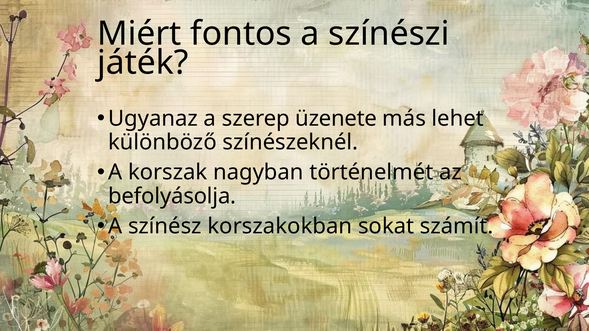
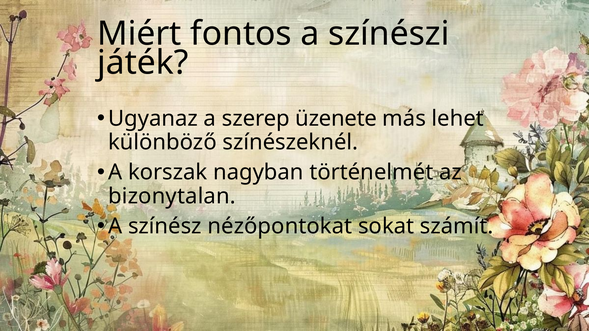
befolyásolja: befolyásolja -> bizonytalan
korszakokban: korszakokban -> nézőpontokat
